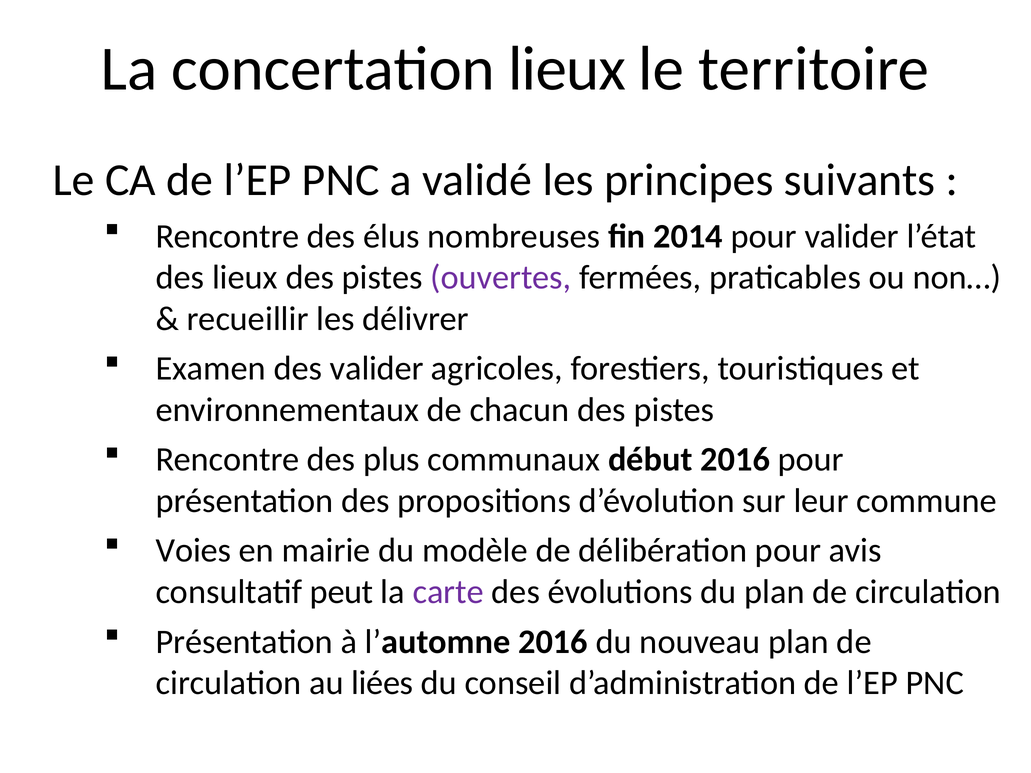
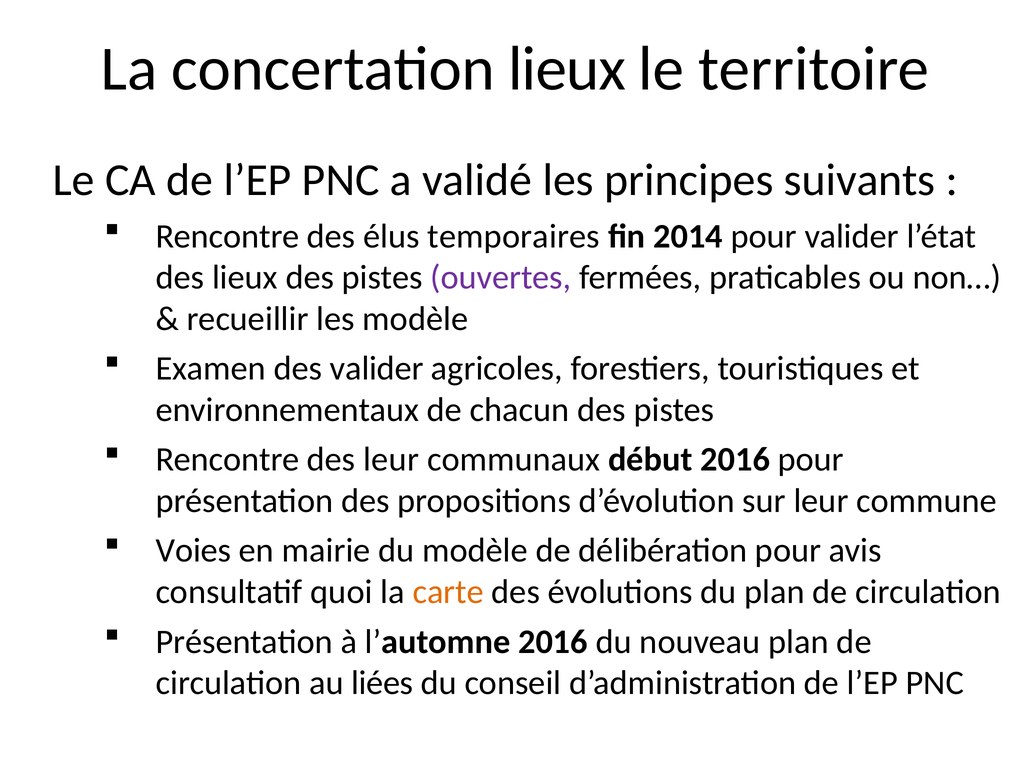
nombreuses: nombreuses -> temporaires
les délivrer: délivrer -> modèle
des plus: plus -> leur
peut: peut -> quoi
carte colour: purple -> orange
